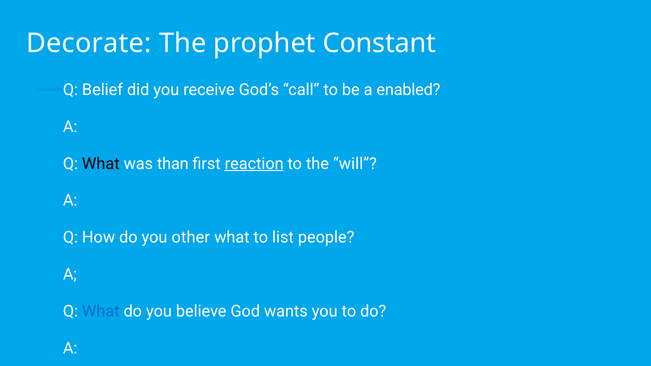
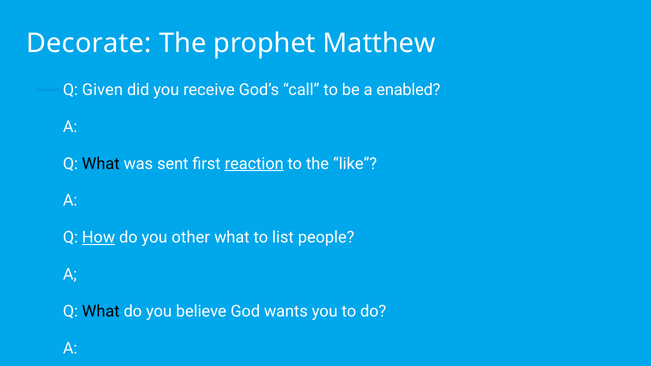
Constant: Constant -> Matthew
Belief: Belief -> Given
than: than -> sent
will: will -> like
How underline: none -> present
What at (101, 311) colour: blue -> black
